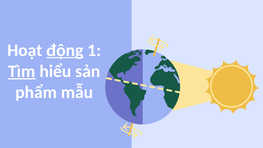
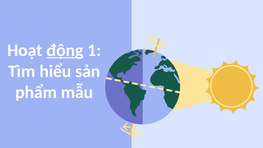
Tìm underline: present -> none
